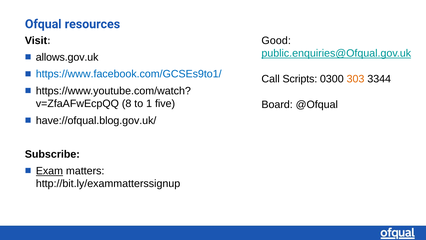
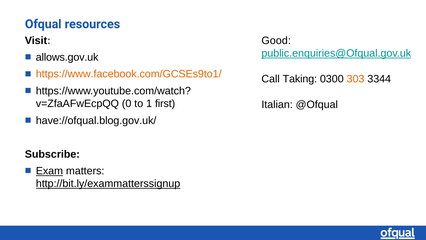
https://www.facebook.com/GCSEs9to1/ colour: blue -> orange
Scripts: Scripts -> Taking
8: 8 -> 0
five: five -> first
Board: Board -> Italian
http://bit.ly/exammatterssignup underline: none -> present
